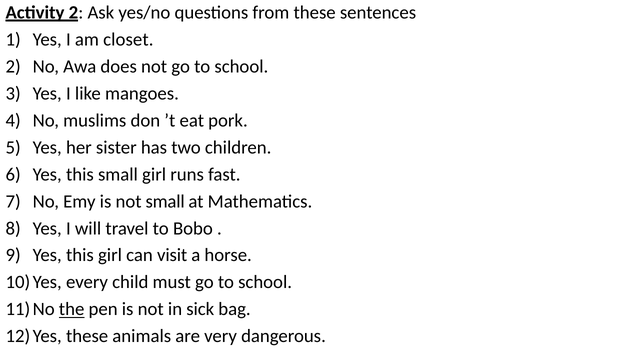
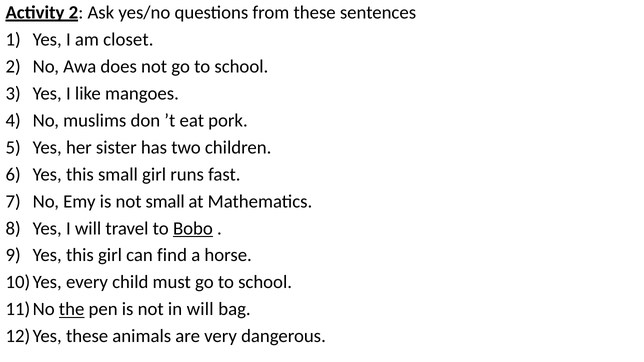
Bobo underline: none -> present
visit: visit -> find
in sick: sick -> will
